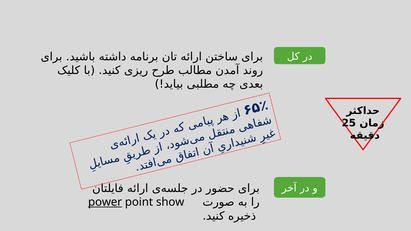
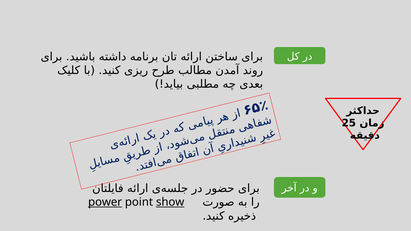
show underline: none -> present
